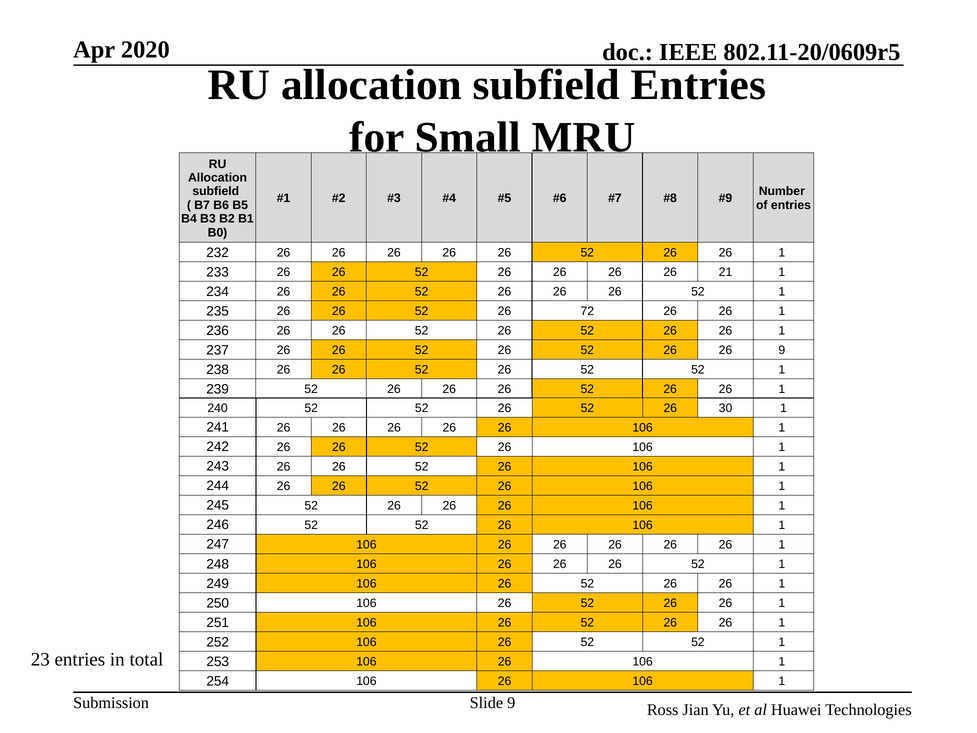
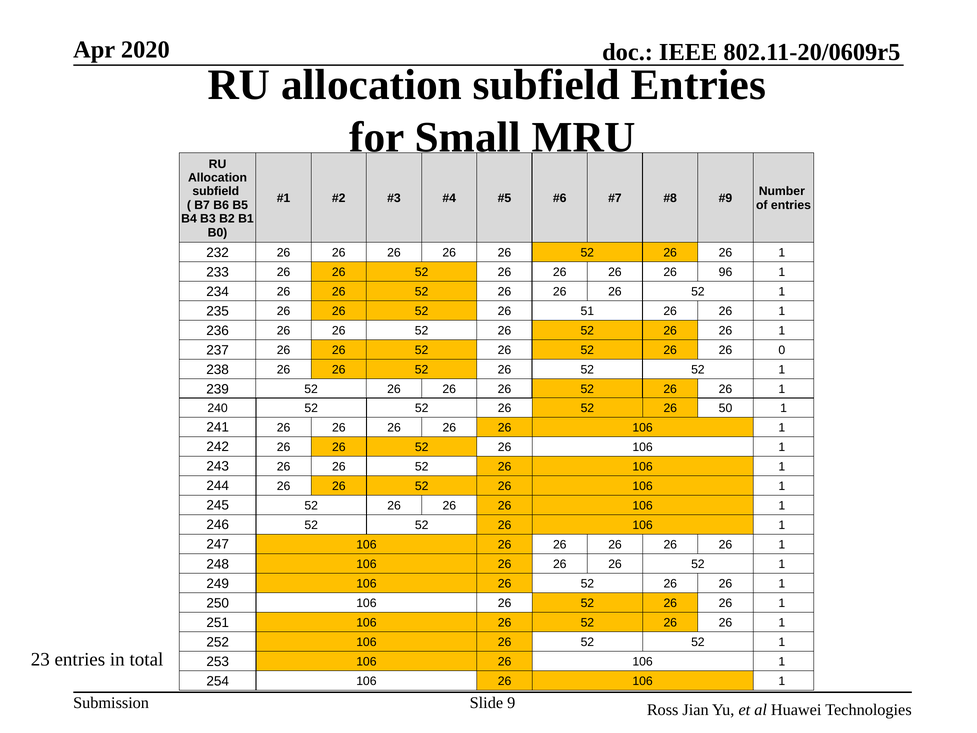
21: 21 -> 96
72: 72 -> 51
26 9: 9 -> 0
30: 30 -> 50
